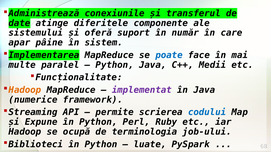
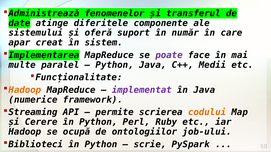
conexiunile: conexiunile -> fenomenelor
pâine: pâine -> creat
poate colour: blue -> purple
codului colour: blue -> orange
Expune: Expune -> Cerere
terminologia: terminologia -> ontologiilor
luate: luate -> scrie
